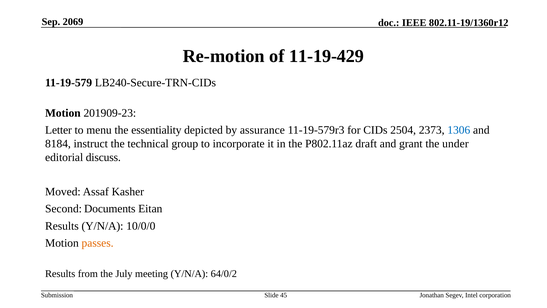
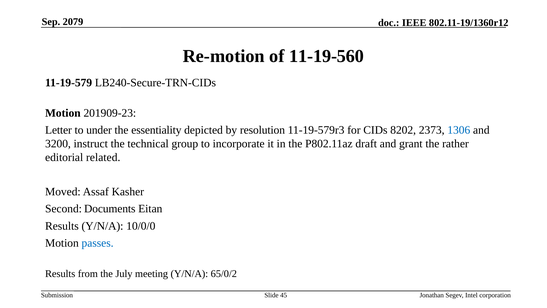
2069: 2069 -> 2079
11-19-429: 11-19-429 -> 11-19-560
menu: menu -> under
assurance: assurance -> resolution
2504: 2504 -> 8202
8184: 8184 -> 3200
under: under -> rather
discuss: discuss -> related
passes colour: orange -> blue
64/0/2: 64/0/2 -> 65/0/2
